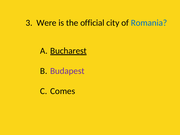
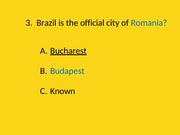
Were: Were -> Brazil
Budapest colour: purple -> blue
Comes: Comes -> Known
